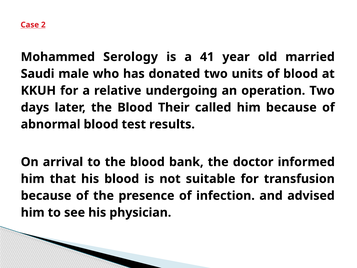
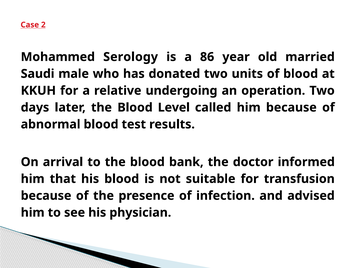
41: 41 -> 86
Their: Their -> Level
